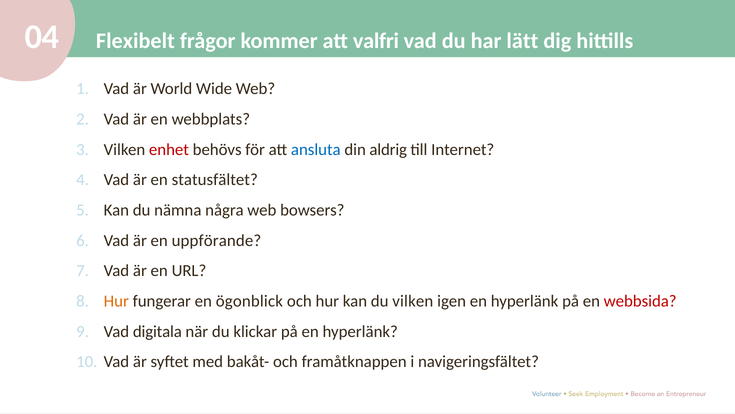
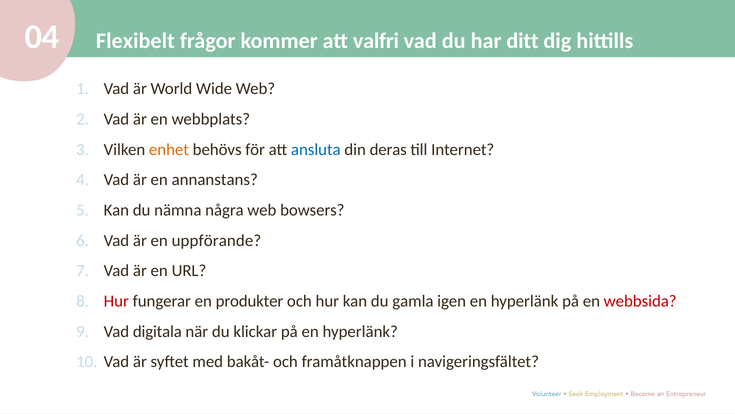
lätt: lätt -> ditt
enhet colour: red -> orange
aldrig: aldrig -> deras
statusfältet: statusfältet -> annanstans
Hur at (116, 301) colour: orange -> red
ögonblick: ögonblick -> produkter
du vilken: vilken -> gamla
